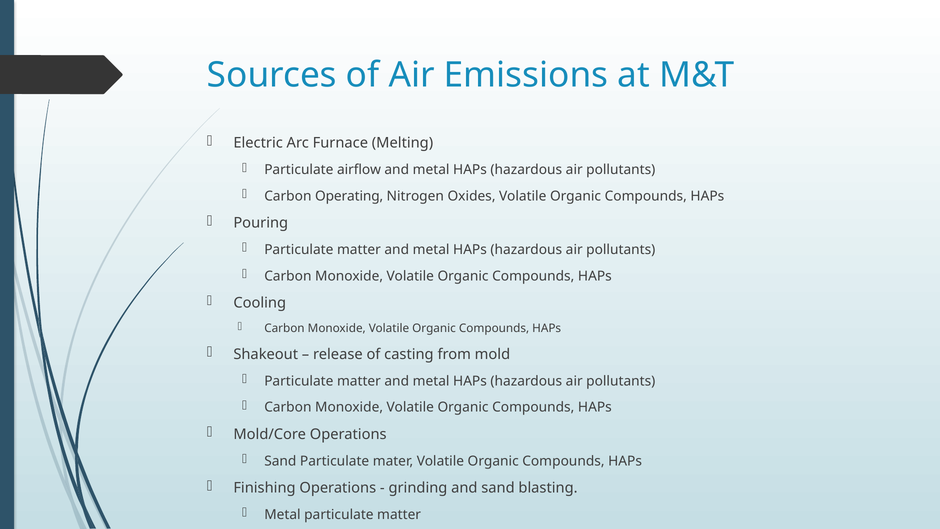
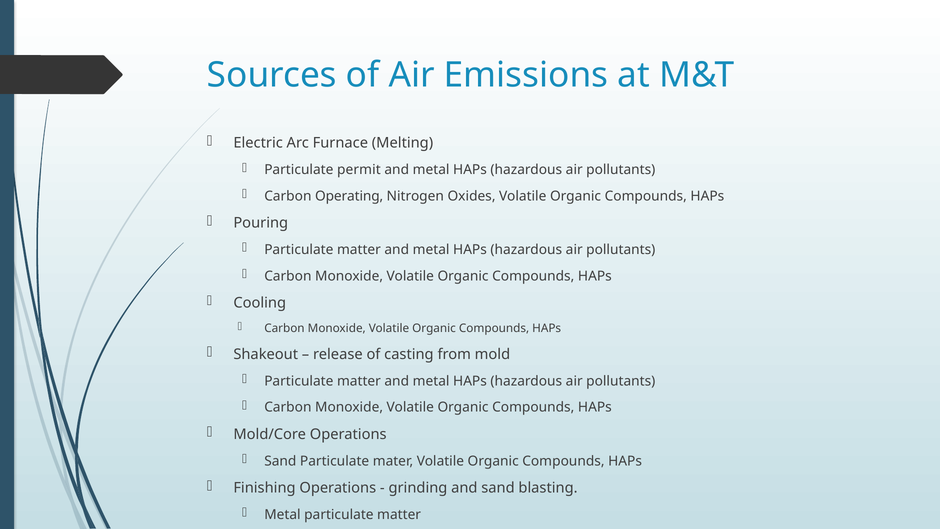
airflow: airflow -> permit
